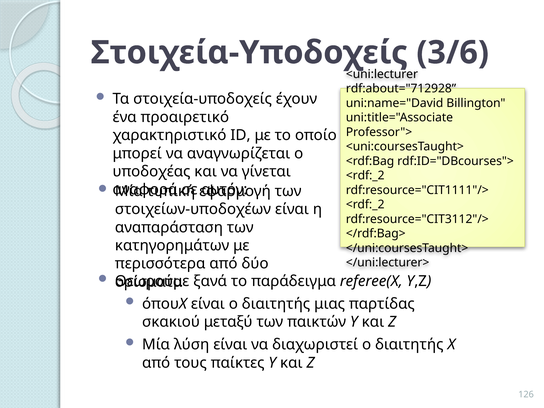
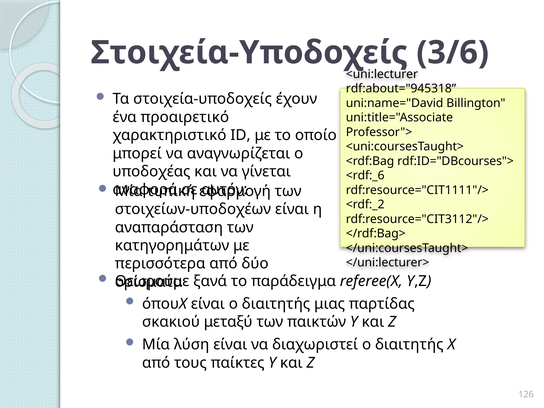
rdf:about="712928: rdf:about="712928 -> rdf:about="945318
<rdf:_2 at (365, 176): <rdf:_2 -> <rdf:_6
